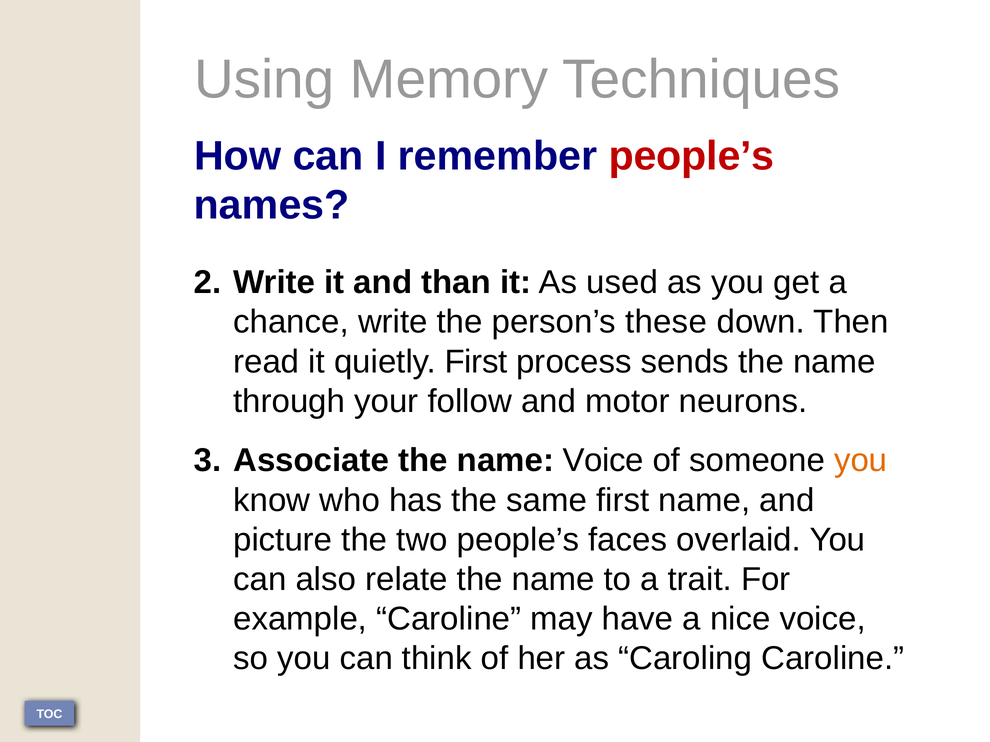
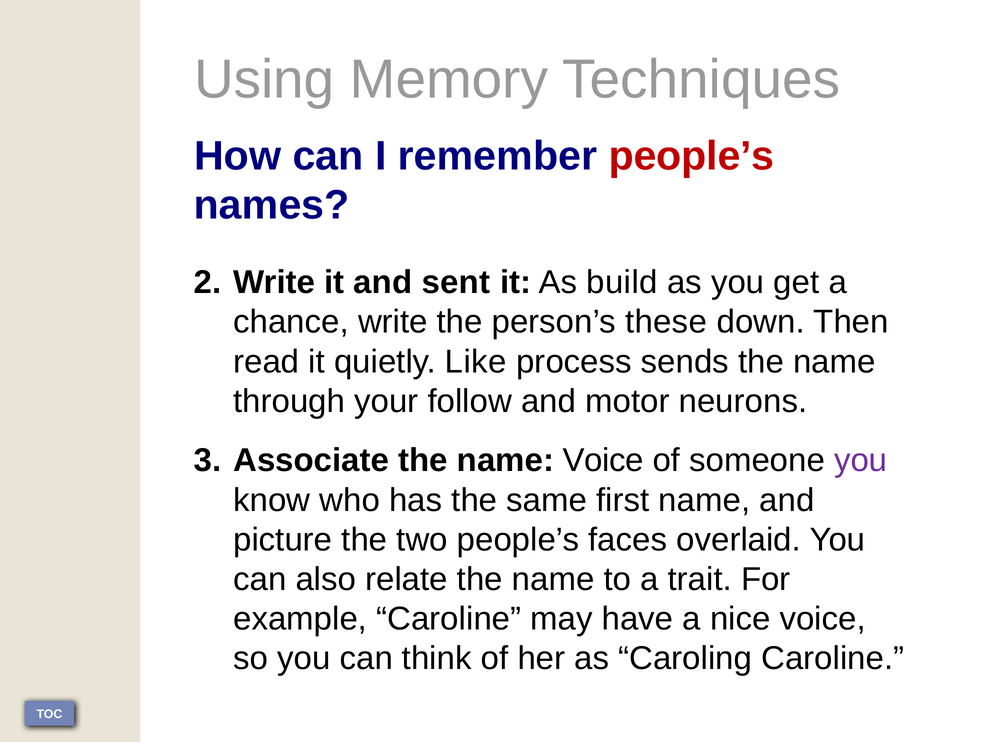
than: than -> sent
used: used -> build
quietly First: First -> Like
you at (861, 461) colour: orange -> purple
